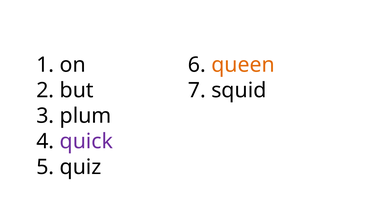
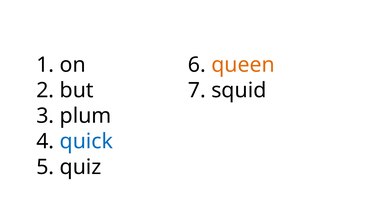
quick colour: purple -> blue
